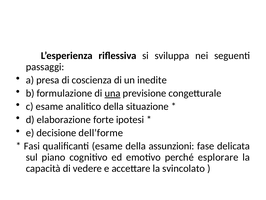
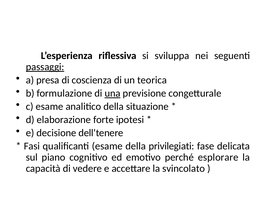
passaggi underline: none -> present
inedite: inedite -> teorica
dell’forme: dell’forme -> dell’tenere
assunzioni: assunzioni -> privilegiati
